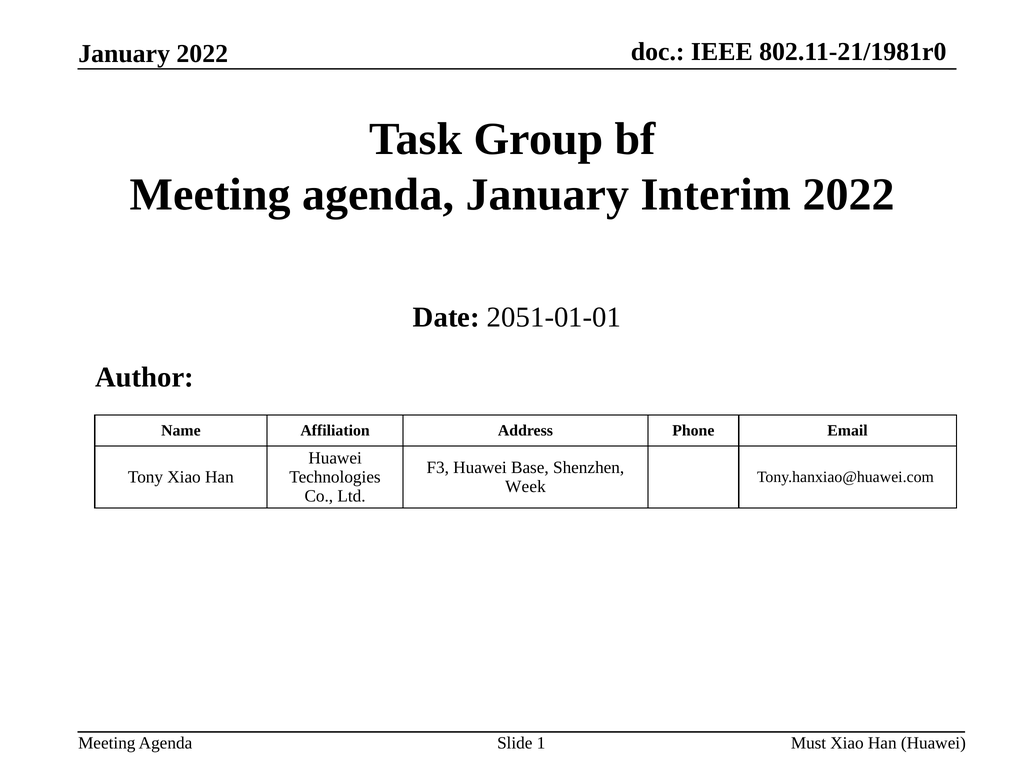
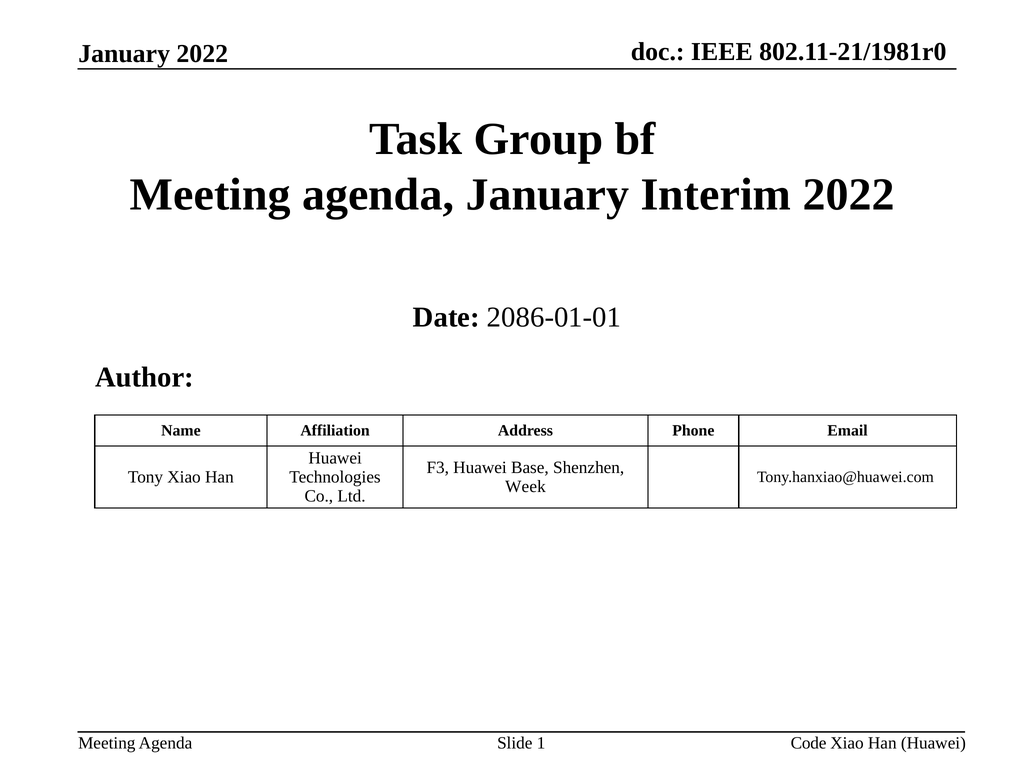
2051-01-01: 2051-01-01 -> 2086-01-01
Must: Must -> Code
